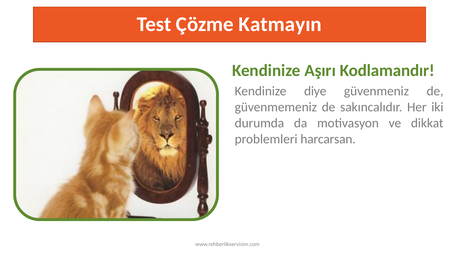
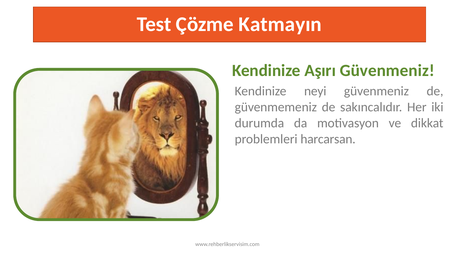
Aşırı Kodlamandır: Kodlamandır -> Güvenmeniz
diye: diye -> neyi
